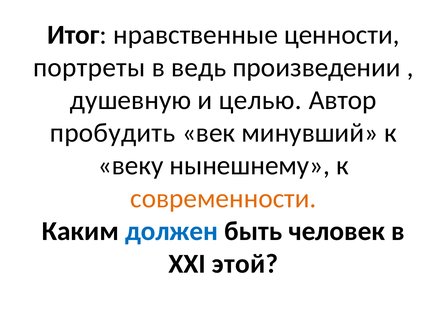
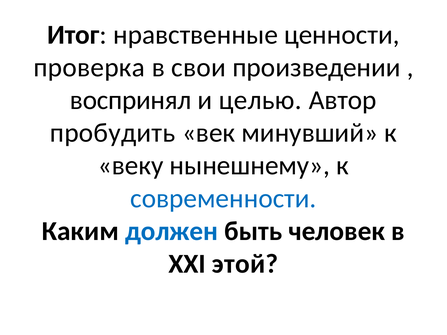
портреты: портреты -> проверка
ведь: ведь -> свои
душевную: душевную -> воспринял
современности colour: orange -> blue
